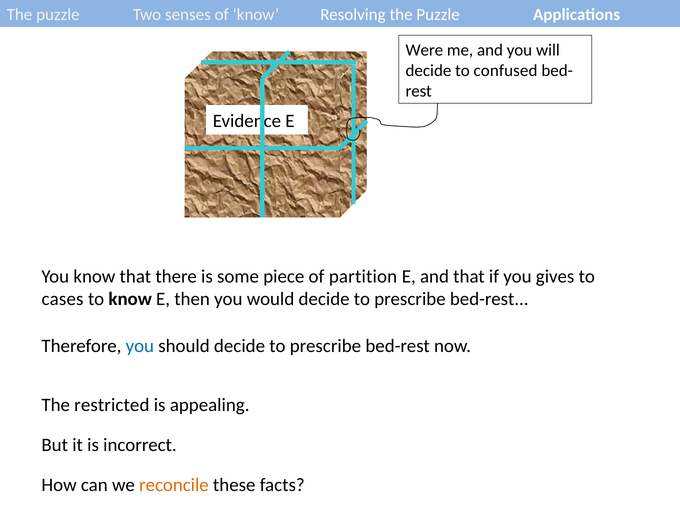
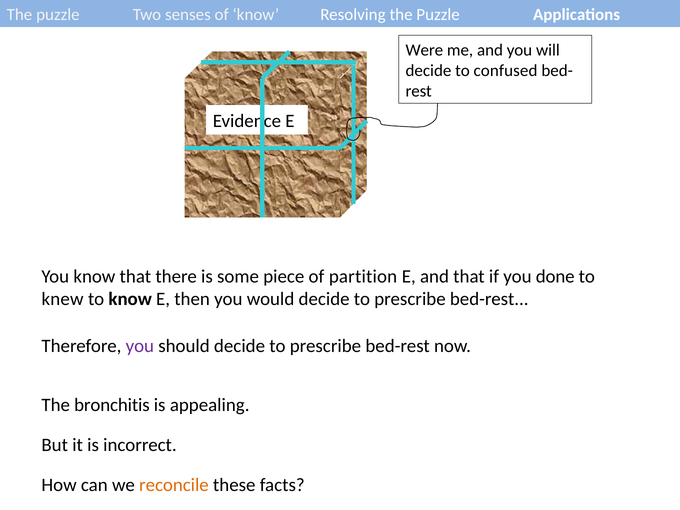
gives: gives -> done
cases: cases -> knew
you at (140, 346) colour: blue -> purple
restricted: restricted -> bronchitis
